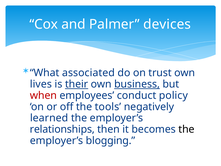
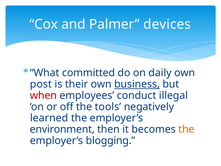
associated: associated -> committed
trust: trust -> daily
lives: lives -> post
their underline: present -> none
policy: policy -> illegal
relationships: relationships -> environment
the at (186, 129) colour: black -> orange
